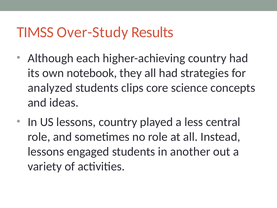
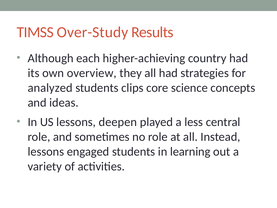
notebook: notebook -> overview
lessons country: country -> deepen
another: another -> learning
